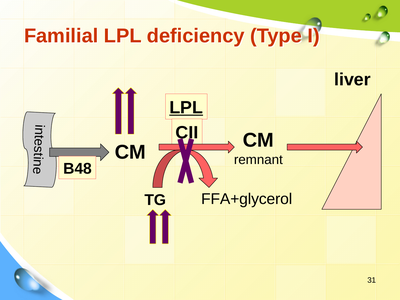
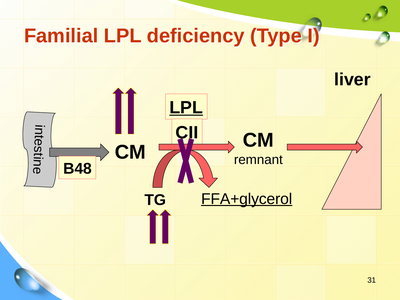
FFA+glycerol underline: none -> present
